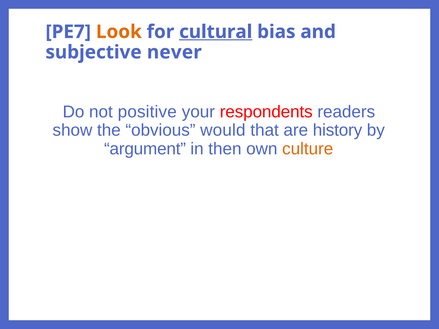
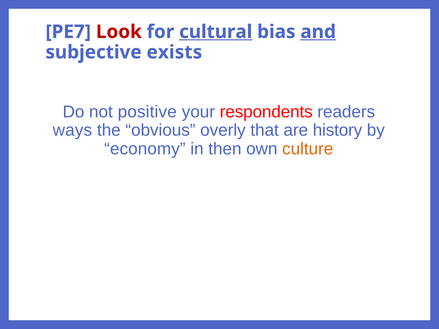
Look colour: orange -> red
and underline: none -> present
never: never -> exists
show: show -> ways
would: would -> overly
argument: argument -> economy
